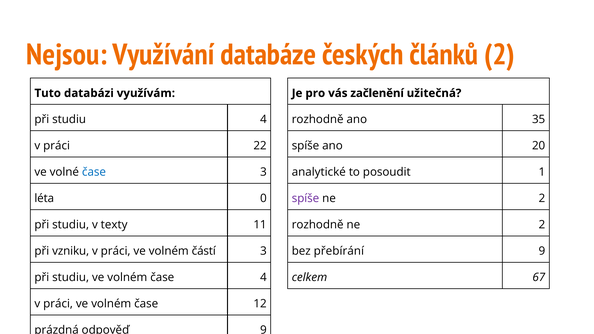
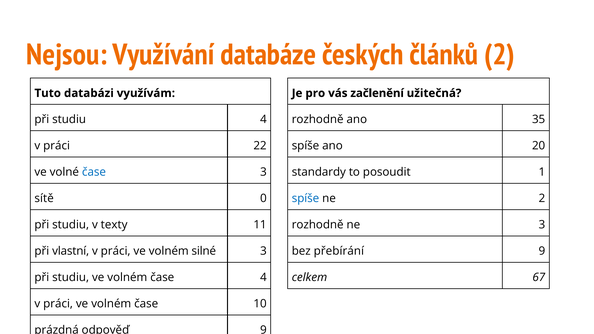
analytické: analytické -> standardy
léta: léta -> sítě
spíše at (305, 199) colour: purple -> blue
rozhodně ne 2: 2 -> 3
vzniku: vzniku -> vlastní
částí: částí -> silné
12: 12 -> 10
